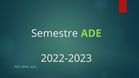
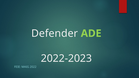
Semestre: Semestre -> Defender
